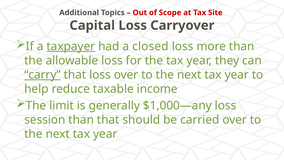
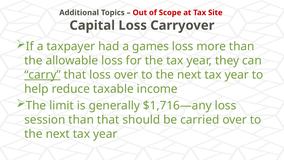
taxpayer underline: present -> none
closed: closed -> games
$1,000—any: $1,000—any -> $1,716—any
